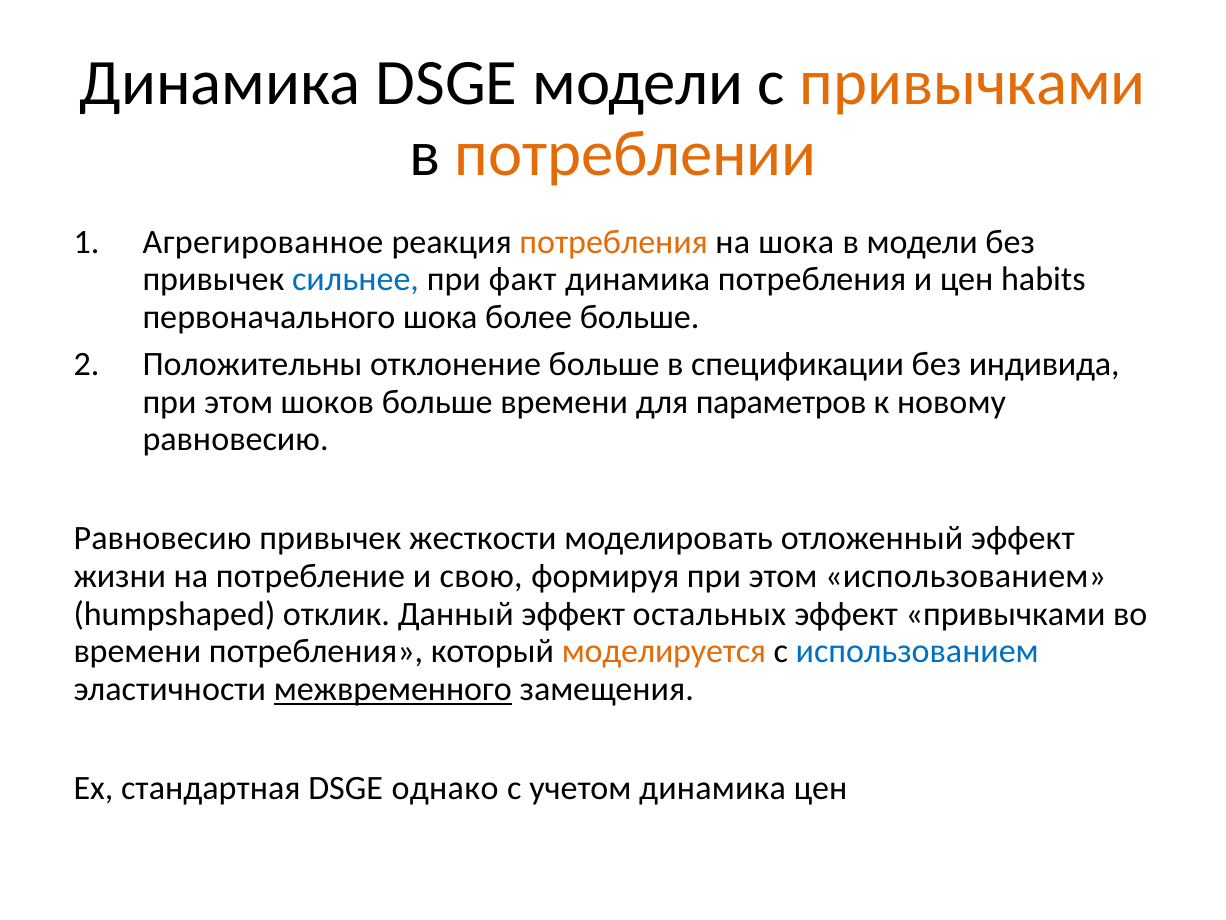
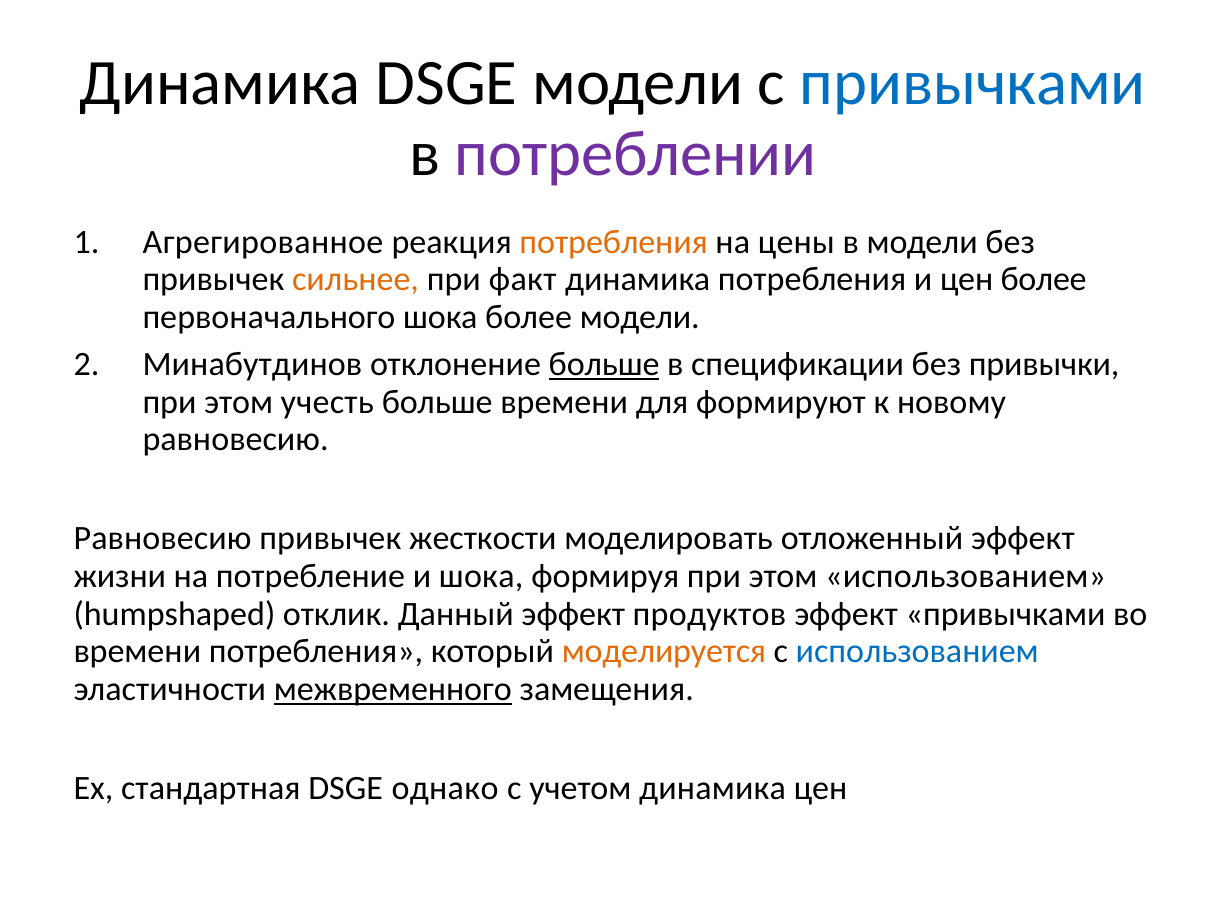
привычками at (973, 83) colour: orange -> blue
потреблении colour: orange -> purple
на шока: шока -> цены
сильнее colour: blue -> orange
цен habits: habits -> более
более больше: больше -> модели
Положительны: Положительны -> Минабутдинов
больше at (604, 364) underline: none -> present
индивида: индивида -> привычки
шоков: шоков -> учесть
параметров: параметров -> формируют
и свою: свою -> шока
остальных: остальных -> продуктов
